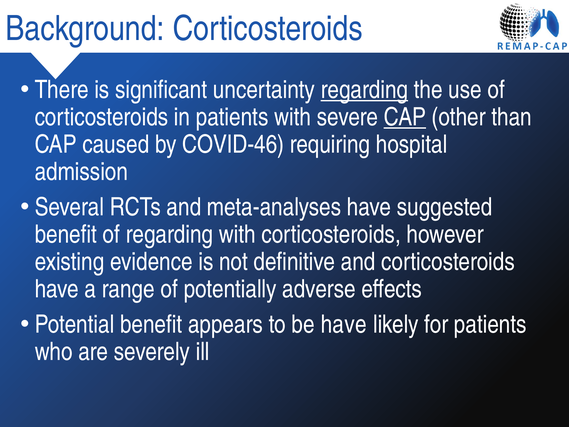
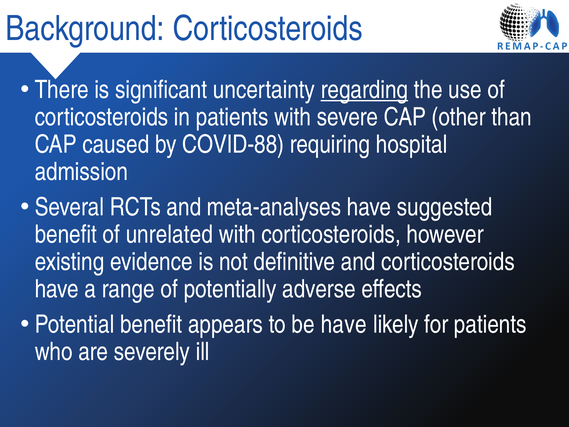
CAP at (405, 117) underline: present -> none
COVID-46: COVID-46 -> COVID-88
of regarding: regarding -> unrelated
